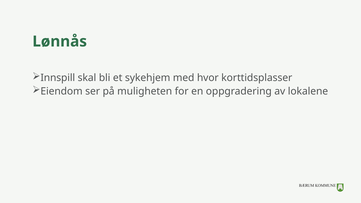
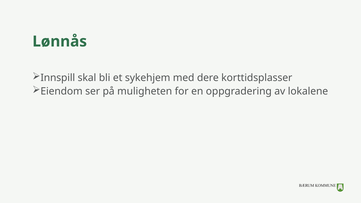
hvor: hvor -> dere
